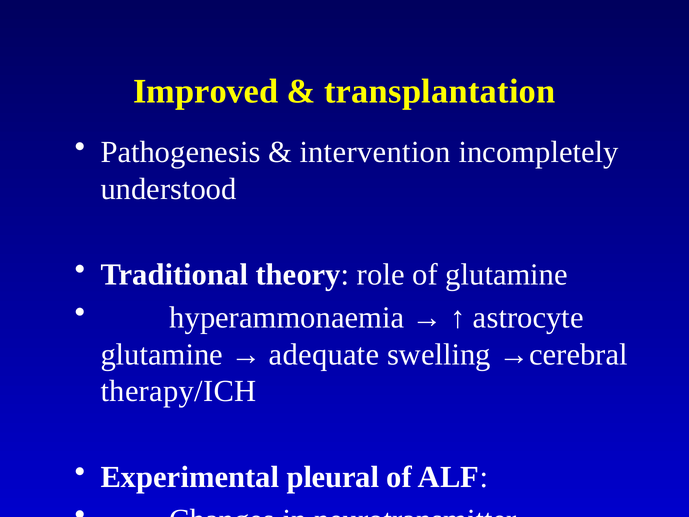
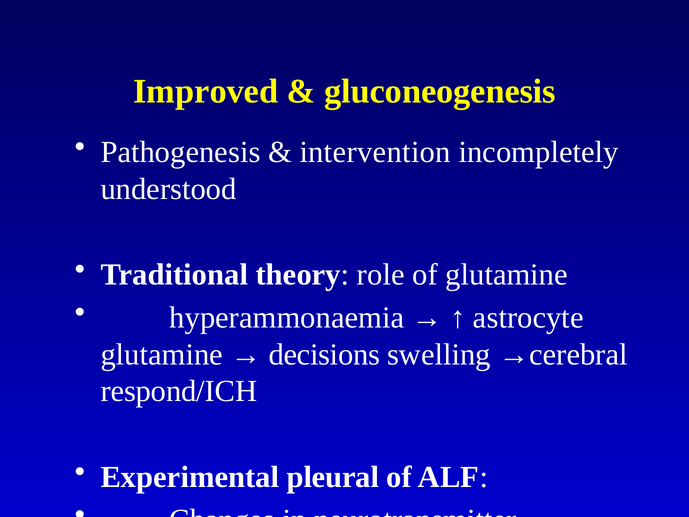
transplantation: transplantation -> gluconeogenesis
adequate: adequate -> decisions
therapy/ICH: therapy/ICH -> respond/ICH
